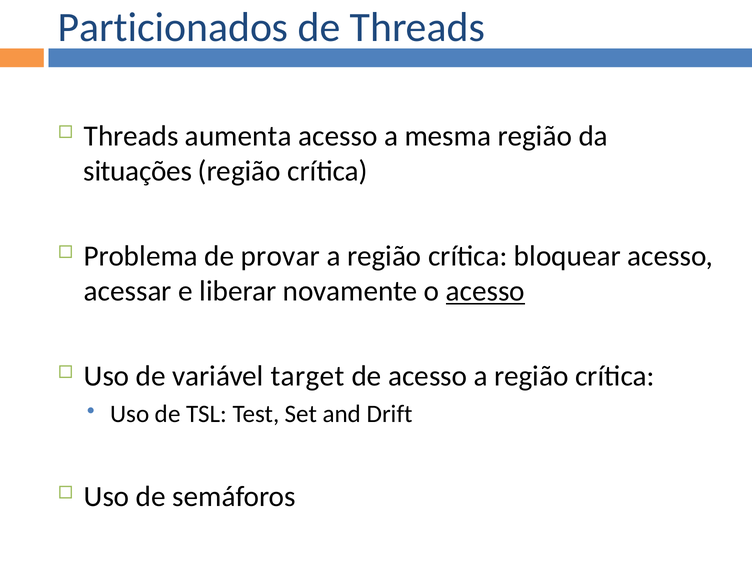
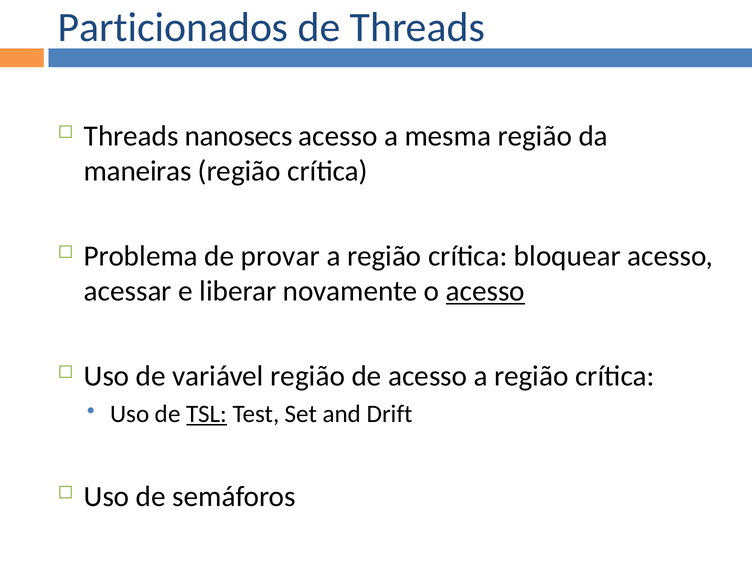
aumenta: aumenta -> nanosecs
situações: situações -> maneiras
variável target: target -> região
TSL underline: none -> present
